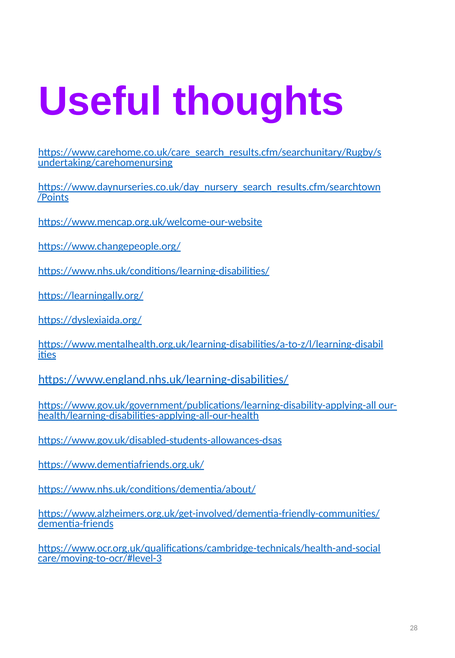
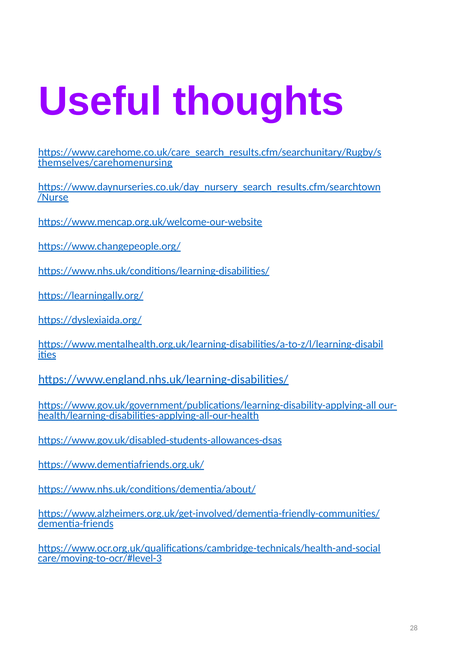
undertaking/carehomenursing: undertaking/carehomenursing -> themselves/carehomenursing
/Points: /Points -> /Nurse
